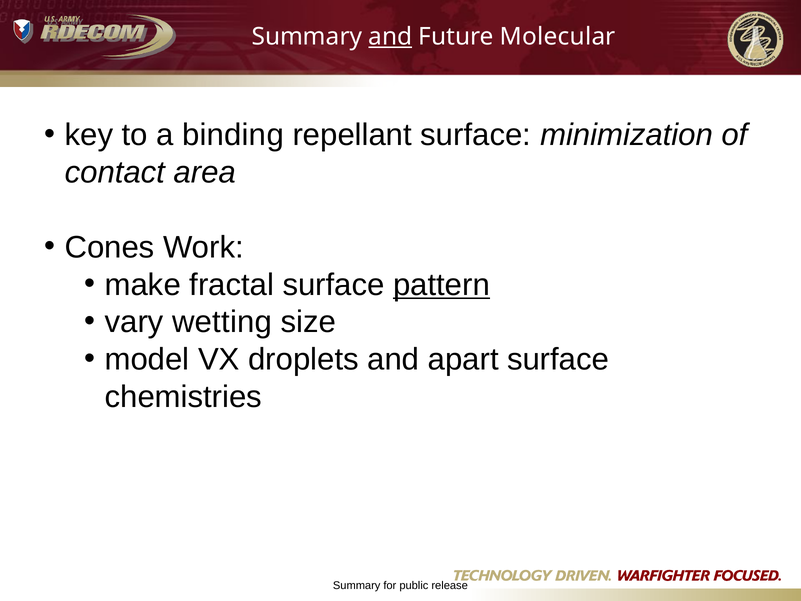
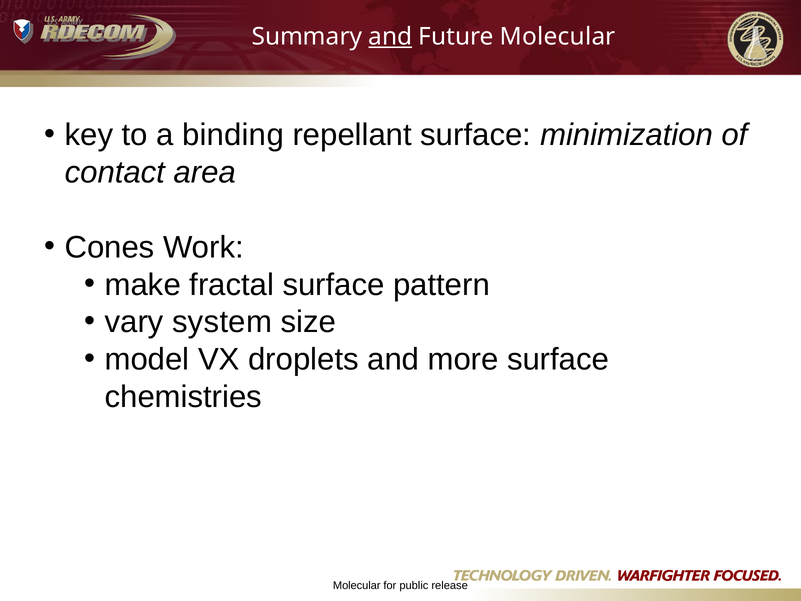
pattern underline: present -> none
wetting: wetting -> system
apart: apart -> more
Summary at (357, 585): Summary -> Molecular
